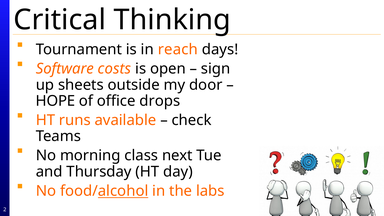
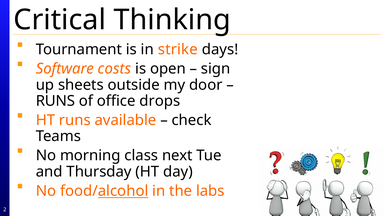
reach: reach -> strike
HOPE at (55, 101): HOPE -> RUNS
